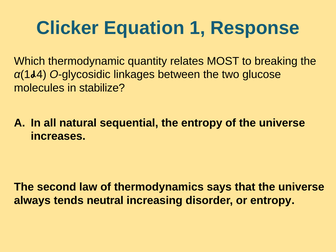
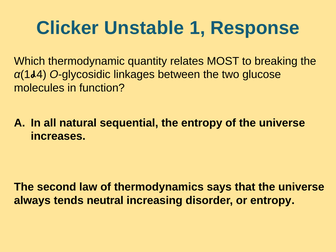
Equation: Equation -> Unstable
stabilize: stabilize -> function
